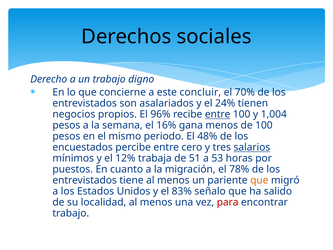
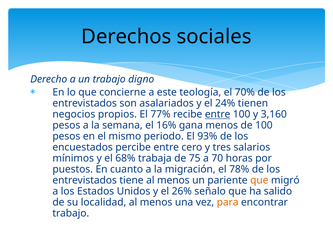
concluir: concluir -> teología
96%: 96% -> 77%
1,004: 1,004 -> 3,160
48%: 48% -> 93%
salarios underline: present -> none
12%: 12% -> 68%
51: 51 -> 75
53: 53 -> 70
83%: 83% -> 26%
para colour: red -> orange
